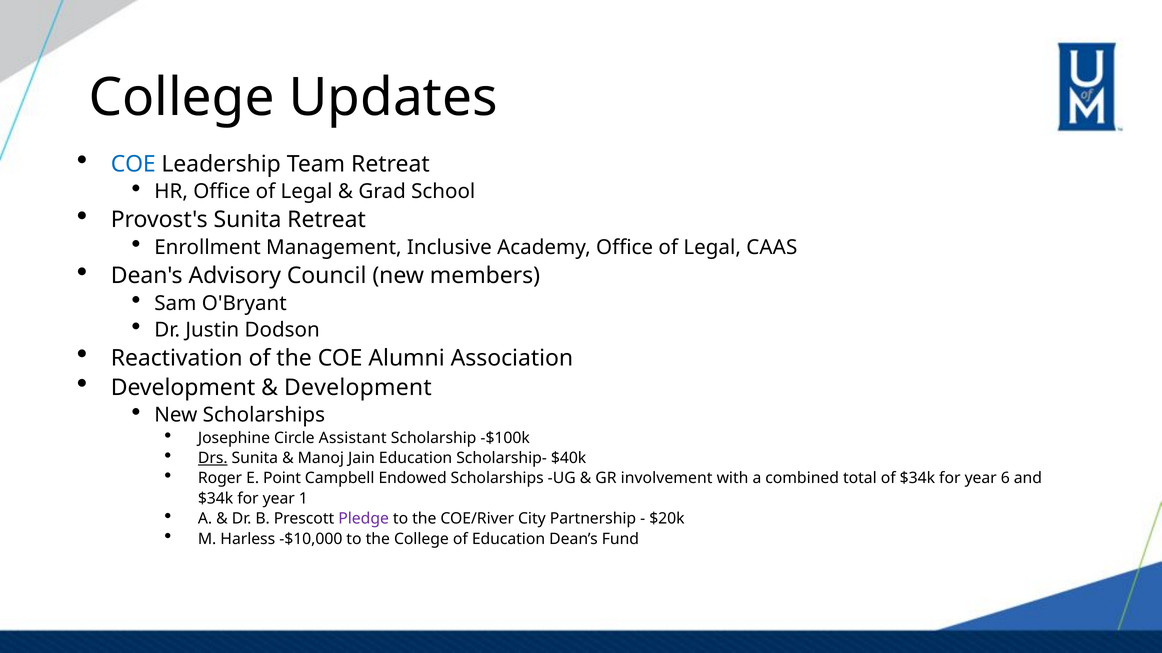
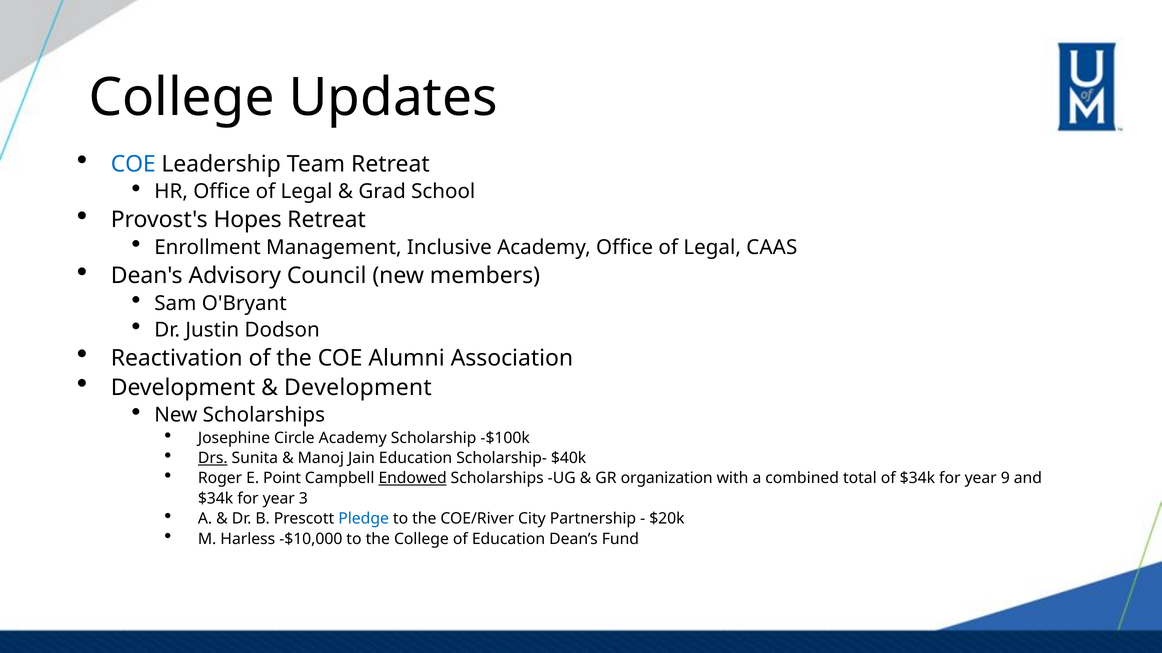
Provost's Sunita: Sunita -> Hopes
Circle Assistant: Assistant -> Academy
Endowed underline: none -> present
involvement: involvement -> organization
6: 6 -> 9
1: 1 -> 3
Pledge colour: purple -> blue
